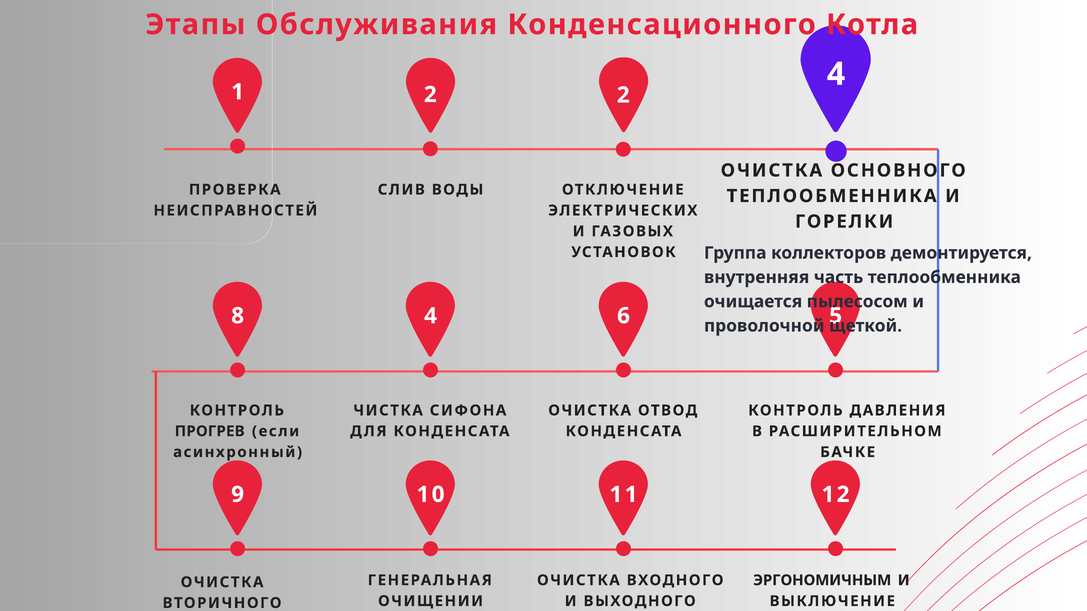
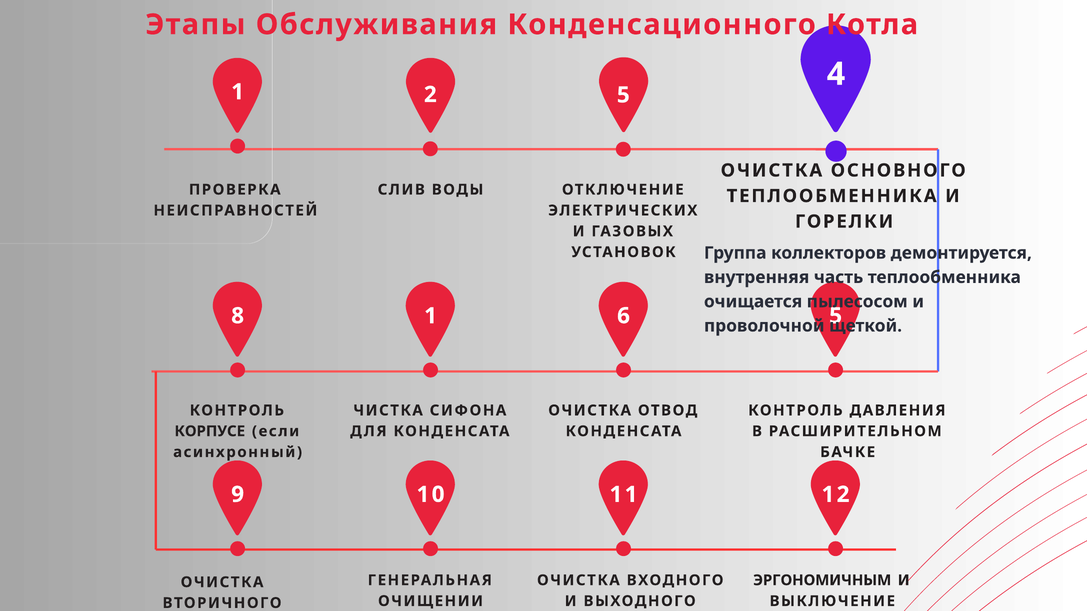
2 2: 2 -> 5
8 4: 4 -> 1
ПРОГРЕВ: ПРОГРЕВ -> КОРПУСЕ
